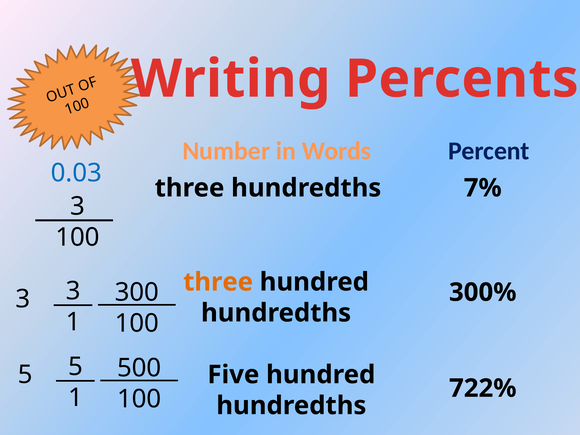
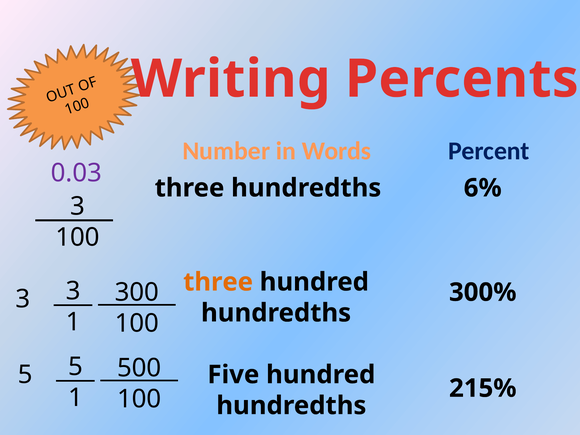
0.03 colour: blue -> purple
7%: 7% -> 6%
722%: 722% -> 215%
